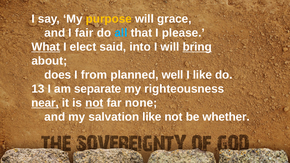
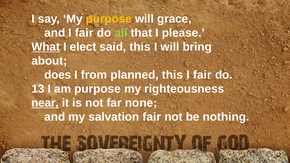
all colour: light blue -> light green
said into: into -> this
bring underline: present -> none
planned well: well -> this
like at (202, 75): like -> fair
am separate: separate -> purpose
not at (94, 103) underline: present -> none
salvation like: like -> fair
whether: whether -> nothing
